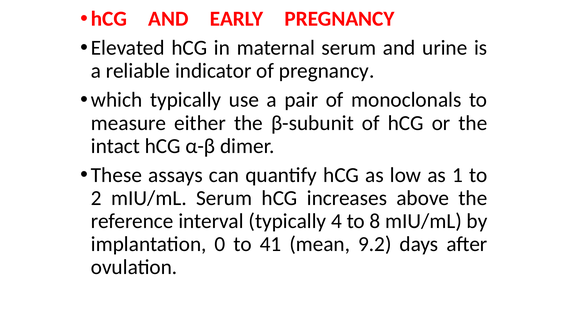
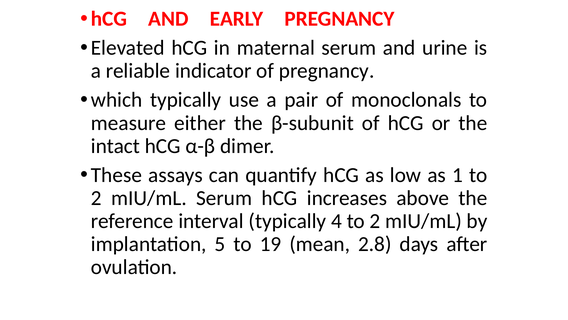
4 to 8: 8 -> 2
0: 0 -> 5
41: 41 -> 19
9.2: 9.2 -> 2.8
